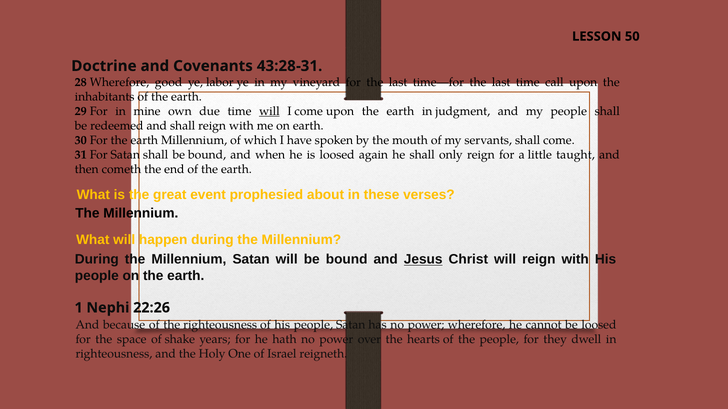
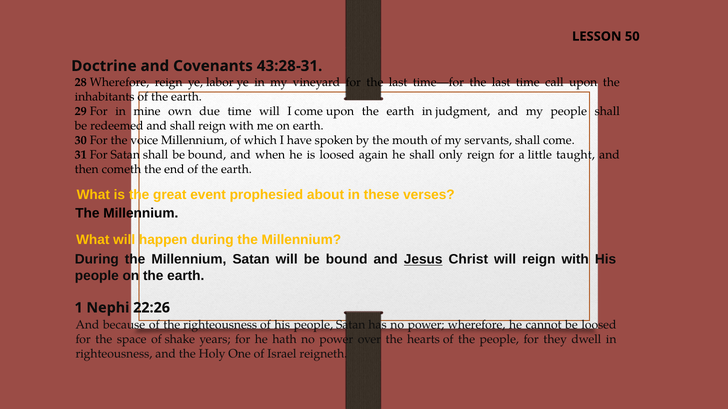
Wherefore good: good -> reign
will at (269, 111) underline: present -> none
For the earth: earth -> voice
